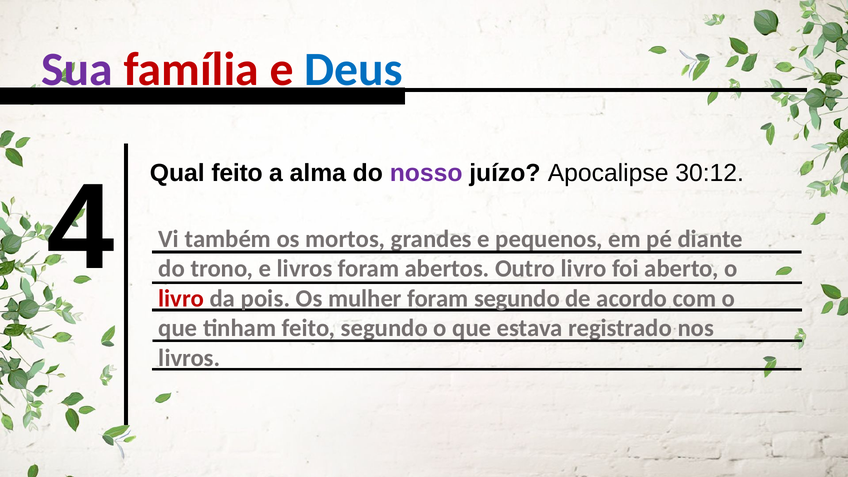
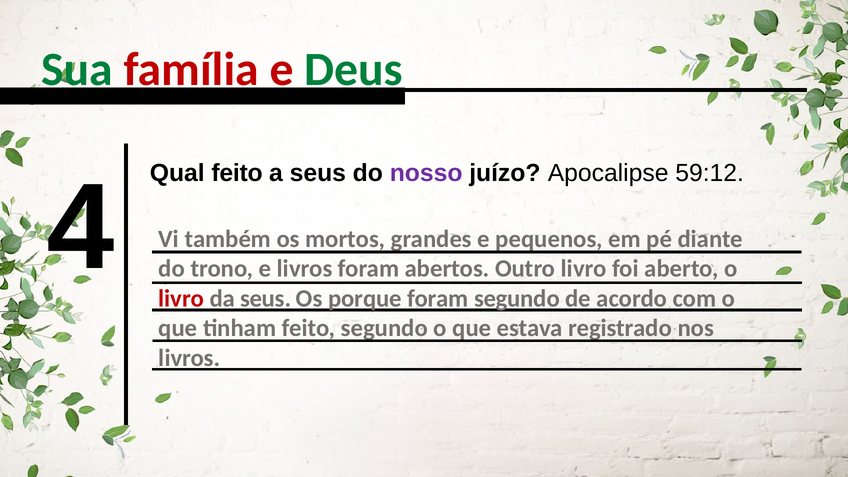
Sua colour: purple -> green
Deus colour: blue -> green
a alma: alma -> seus
30:12: 30:12 -> 59:12
da pois: pois -> seus
mulher: mulher -> porque
